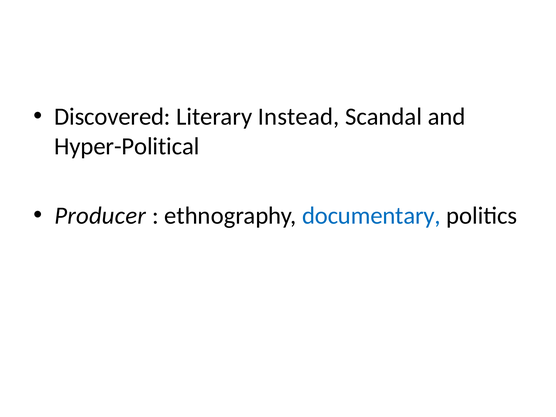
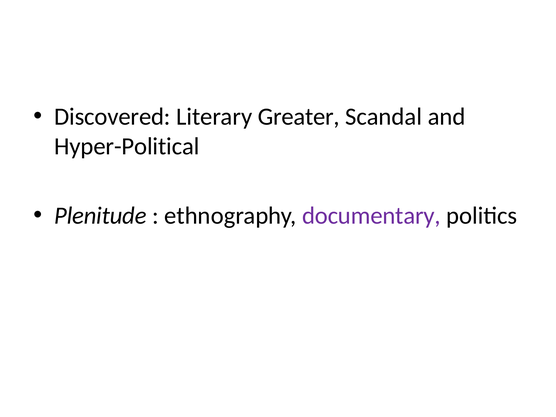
Instead: Instead -> Greater
Producer: Producer -> Plenitude
documentary colour: blue -> purple
